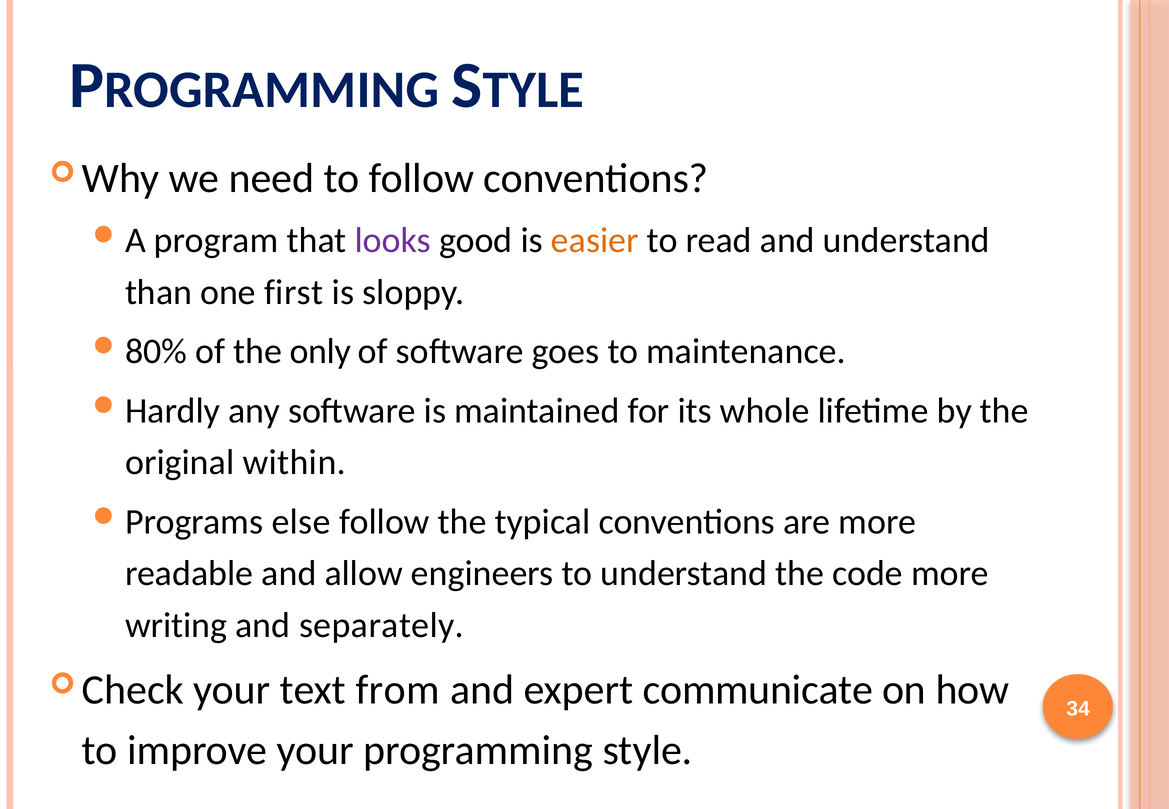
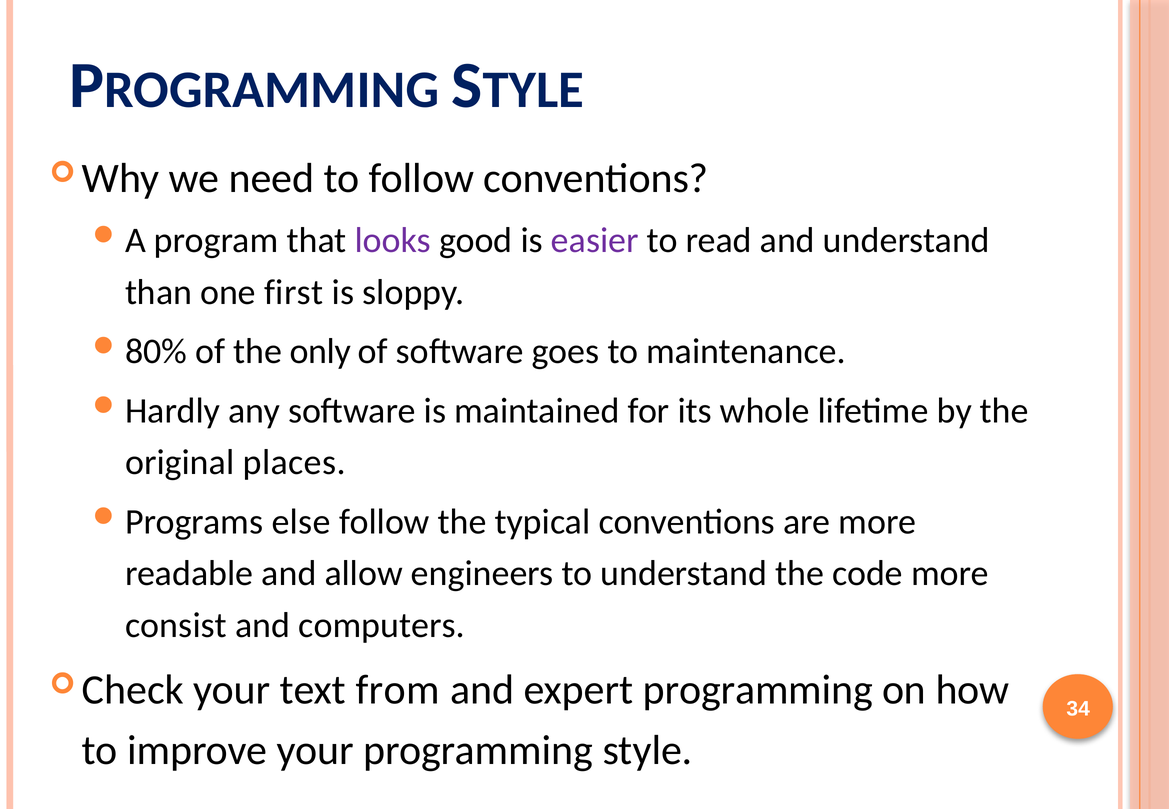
easier colour: orange -> purple
within: within -> places
writing: writing -> consist
separately: separately -> computers
expert communicate: communicate -> programming
